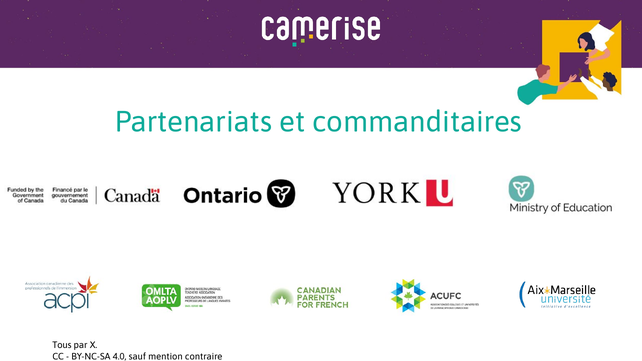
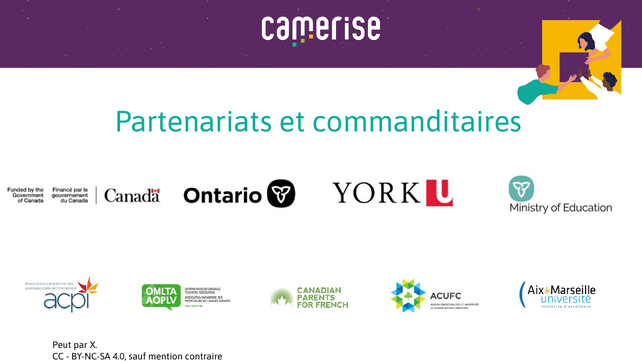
Tous: Tous -> Peut
